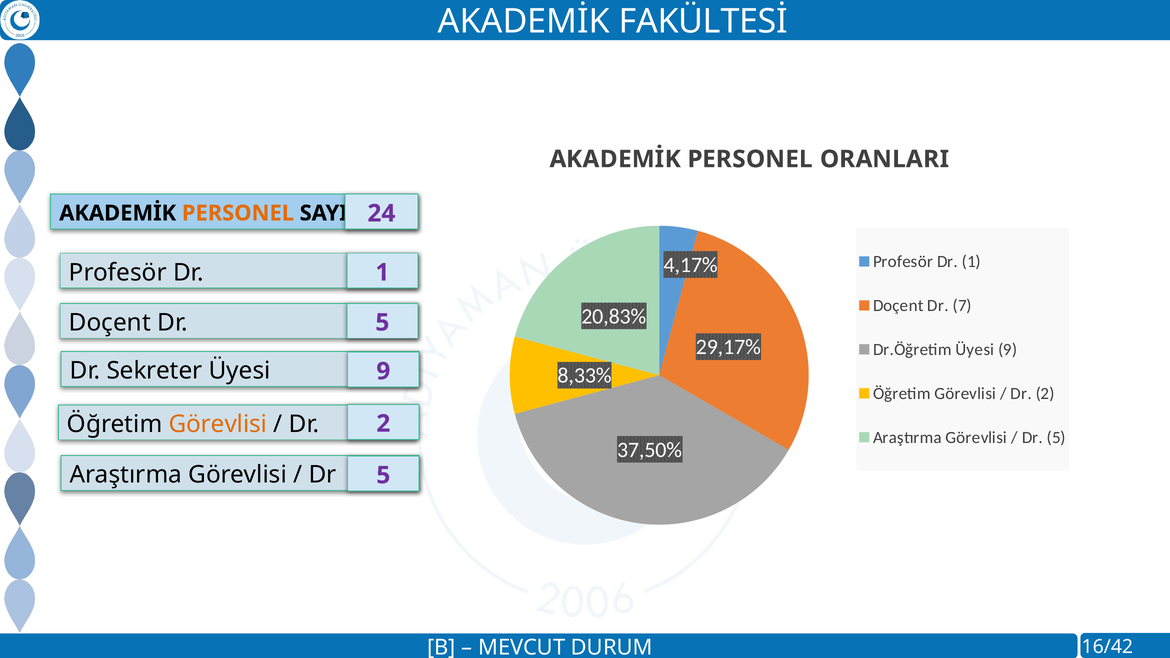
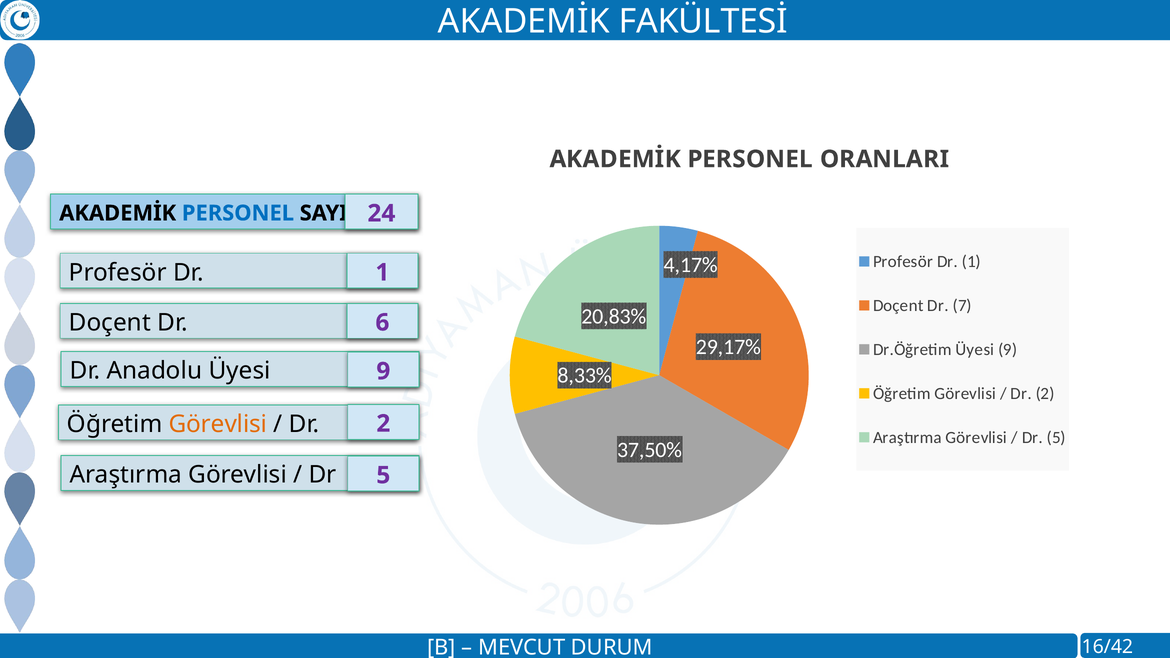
PERSONEL at (238, 213) colour: orange -> blue
Doçent Dr 5: 5 -> 6
Sekreter: Sekreter -> Anadolu
